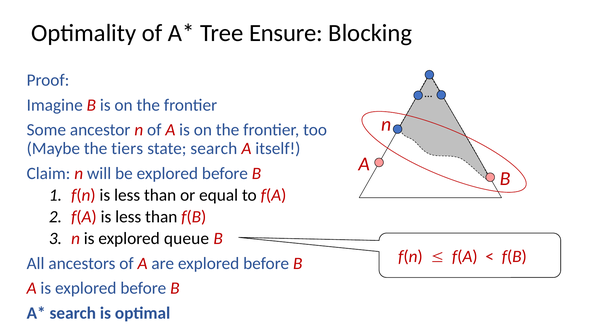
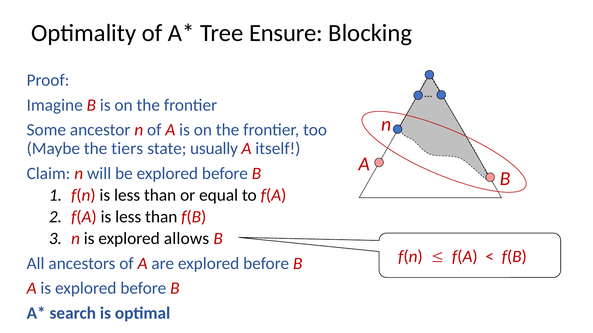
state search: search -> usually
queue: queue -> allows
